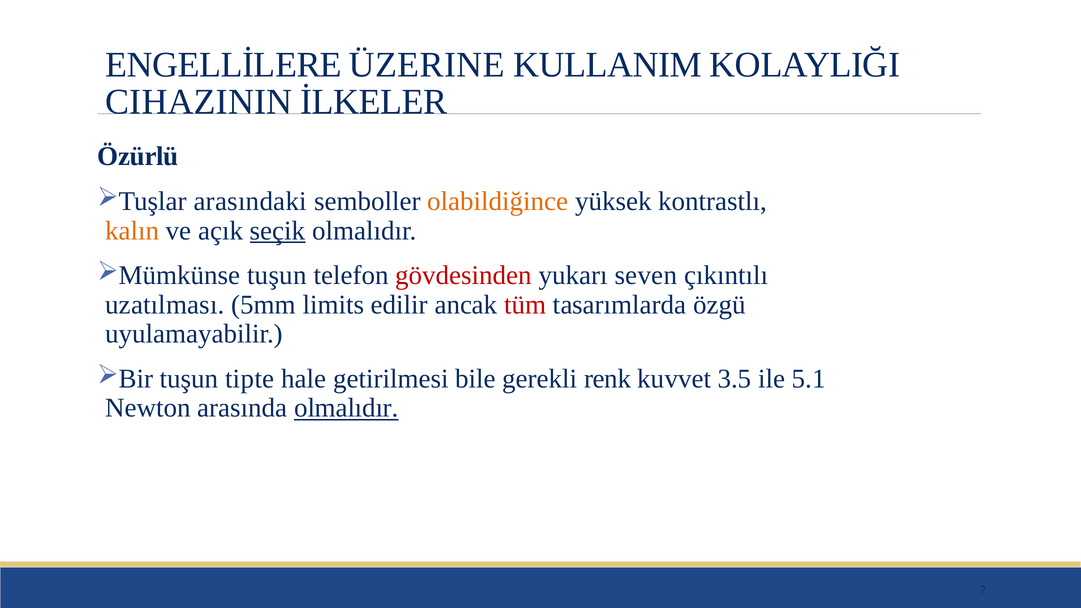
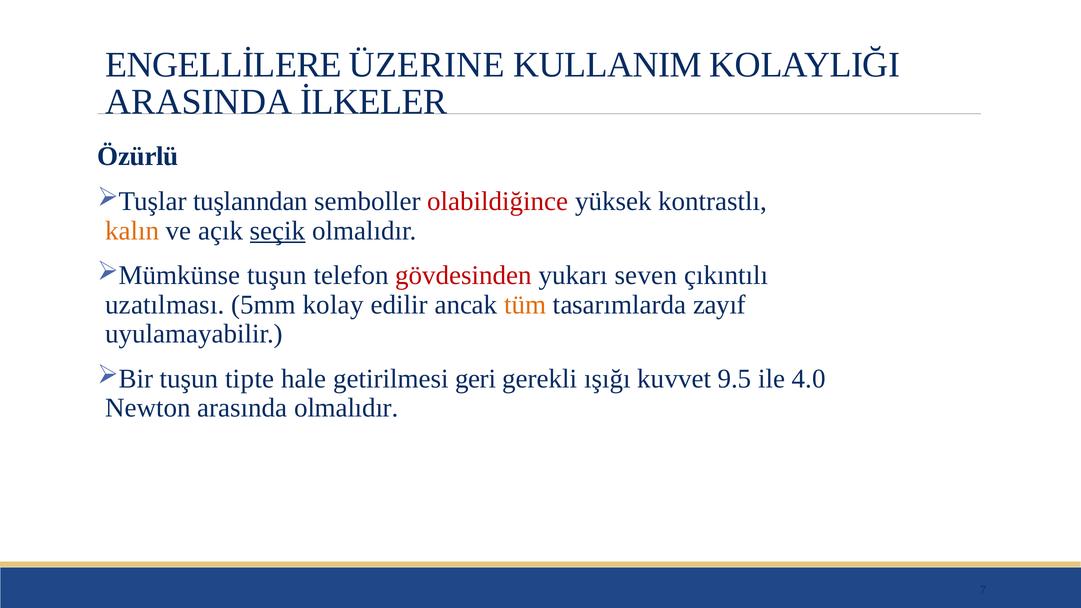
CIHAZININ: CIHAZININ -> ARASINDA
arasındaki: arasındaki -> tuşlanndan
olabildiğince colour: orange -> red
limits: limits -> kolay
tüm colour: red -> orange
özgü: özgü -> zayıf
bile: bile -> geri
renk: renk -> ışığı
3.5: 3.5 -> 9.5
5.1: 5.1 -> 4.0
olmalıdır at (346, 408) underline: present -> none
